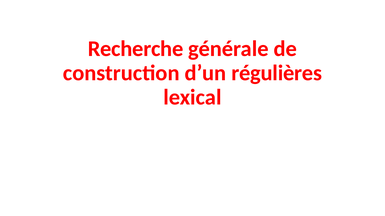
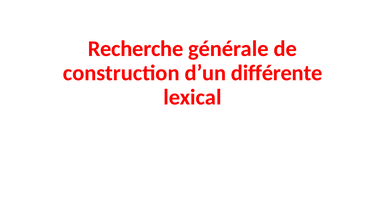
régulières: régulières -> différente
